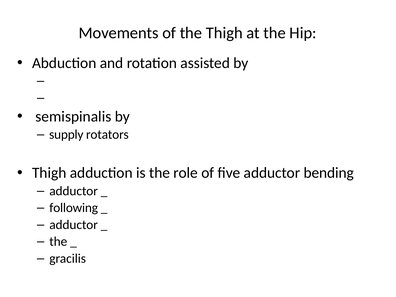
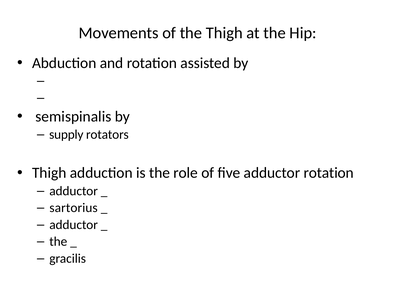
adductor bending: bending -> rotation
following: following -> sartorius
